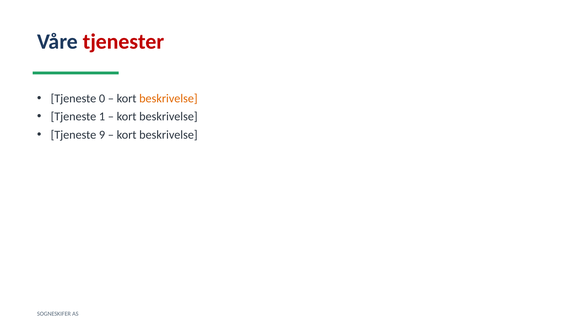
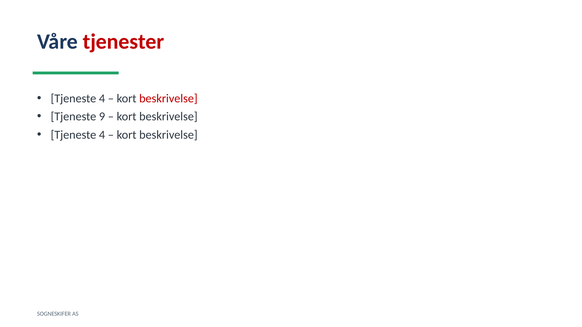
0 at (102, 99): 0 -> 4
beskrivelse at (168, 99) colour: orange -> red
1: 1 -> 9
9 at (102, 135): 9 -> 4
